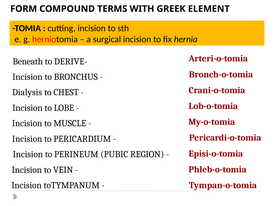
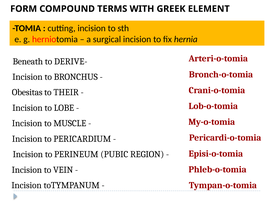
Dialysis: Dialysis -> Obesitas
CHEST: CHEST -> THEIR
